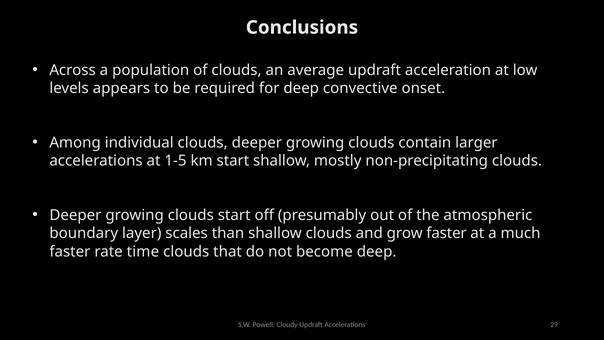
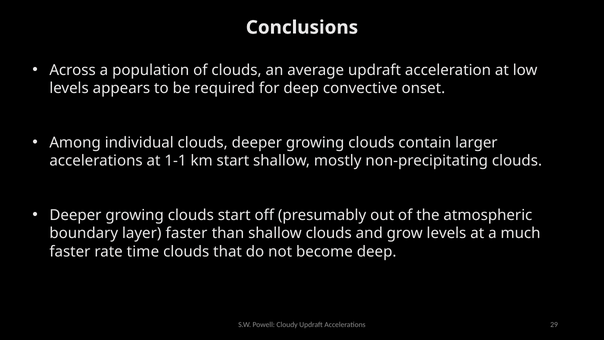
1-5: 1-5 -> 1-1
layer scales: scales -> faster
grow faster: faster -> levels
